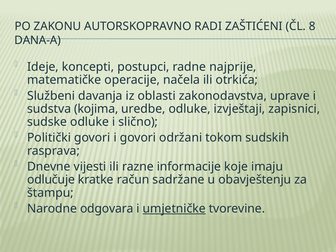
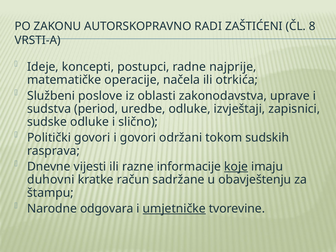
DANA-A: DANA-A -> VRSTI-A
davanja: davanja -> poslove
kojima: kojima -> period
koje underline: none -> present
odlučuje: odlučuje -> duhovni
